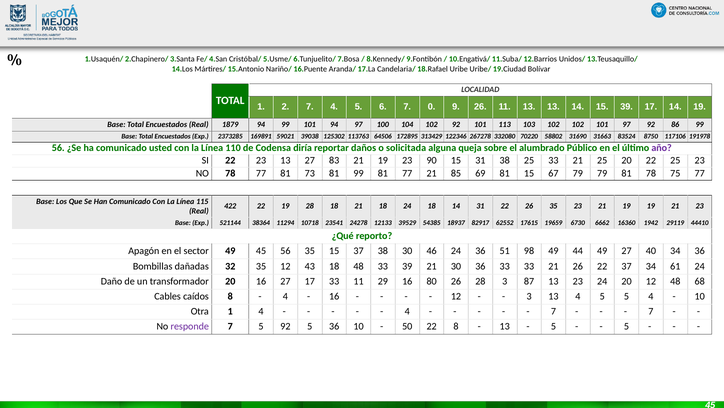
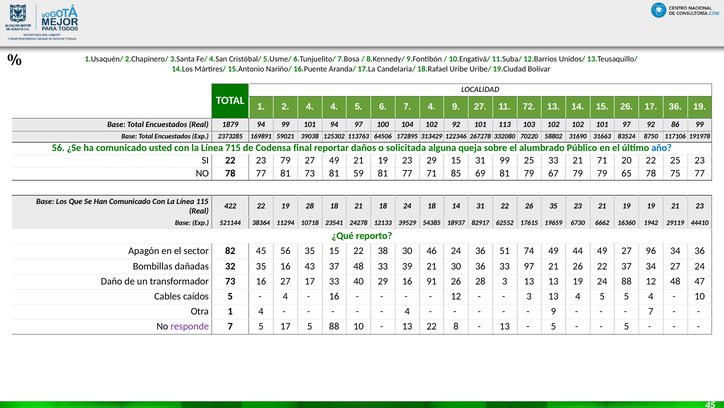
2 7: 7 -> 4
7 0: 0 -> 4
9 26: 26 -> 27
11 13: 13 -> 72
15 39: 39 -> 26
17 14: 14 -> 36
110: 110 -> 715
diría: diría -> final
año colour: purple -> blue
23 13: 13 -> 79
27 83: 83 -> 49
23 90: 90 -> 29
31 38: 38 -> 99
21 25: 25 -> 71
81 99: 99 -> 59
77 21: 21 -> 71
81 15: 15 -> 79
79 81: 81 -> 65
sector 49: 49 -> 82
15 37: 37 -> 22
98: 98 -> 74
40: 40 -> 96
35 12: 12 -> 16
43 18: 18 -> 37
33 33: 33 -> 97
34 61: 61 -> 27
transformador 20: 20 -> 73
33 11: 11 -> 40
80: 80 -> 91
28 3 87: 87 -> 13
13 23: 23 -> 19
24 20: 20 -> 88
68: 68 -> 47
caídos 8: 8 -> 5
7 at (553, 311): 7 -> 9
5 92: 92 -> 17
5 36: 36 -> 88
50 at (407, 326): 50 -> 13
